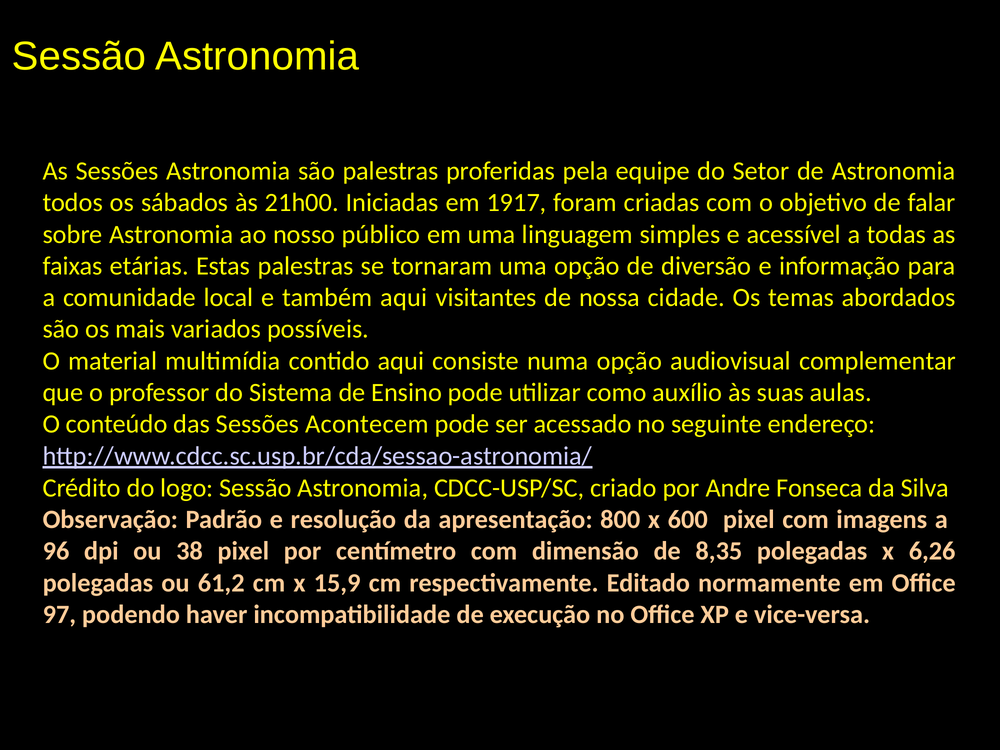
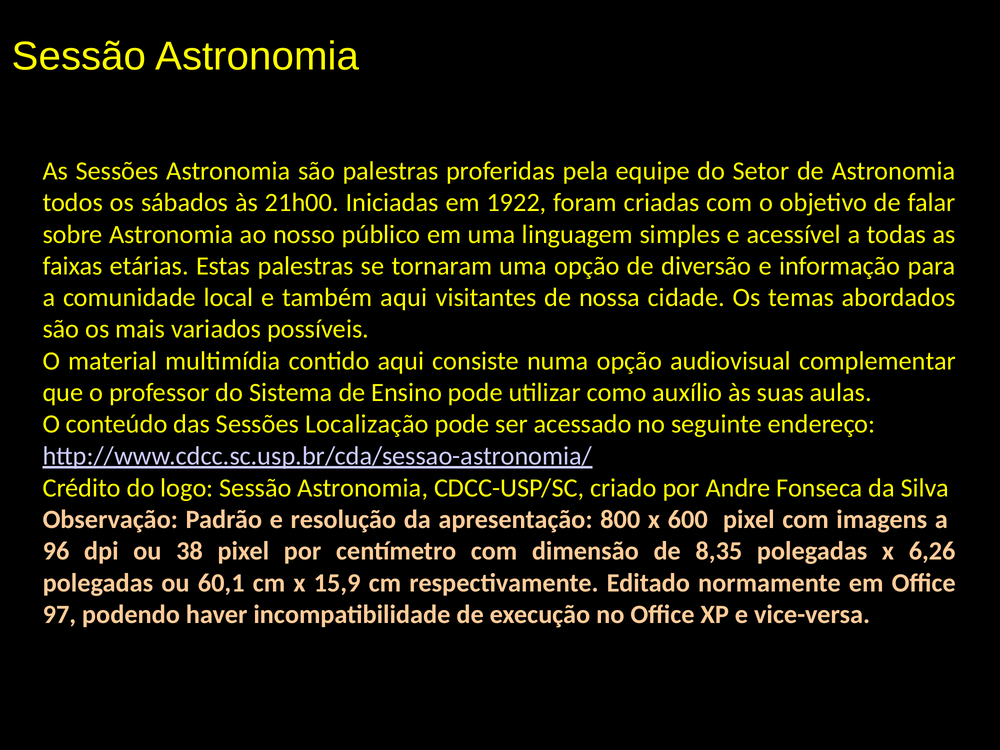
1917: 1917 -> 1922
Acontecem: Acontecem -> Localização
61,2: 61,2 -> 60,1
